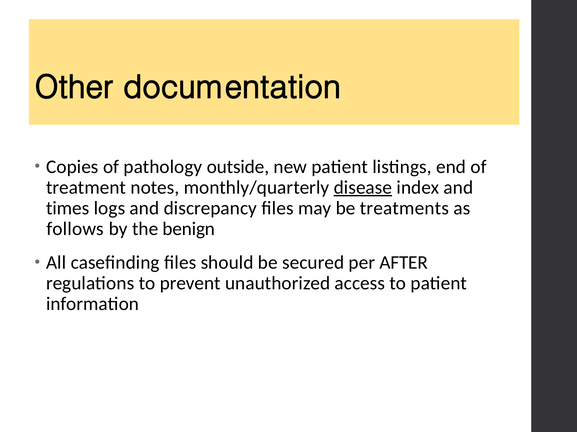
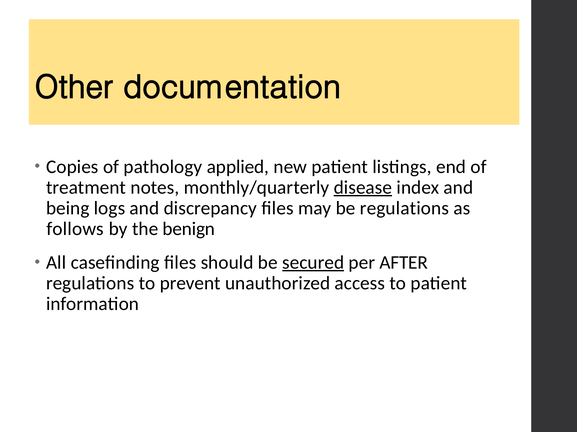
outside: outside -> applied
times: times -> being
be treatments: treatments -> regulations
secured underline: none -> present
